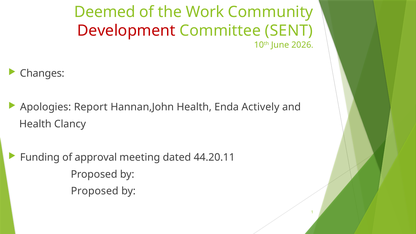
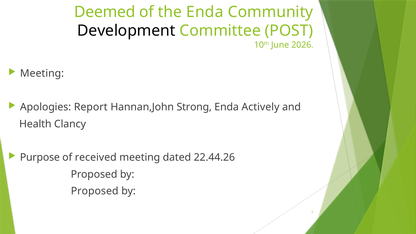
the Work: Work -> Enda
Development colour: red -> black
SENT: SENT -> POST
Changes at (42, 73): Changes -> Meeting
Hannan,John Health: Health -> Strong
Funding: Funding -> Purpose
approval: approval -> received
44.20.11: 44.20.11 -> 22.44.26
